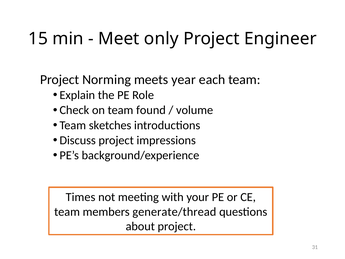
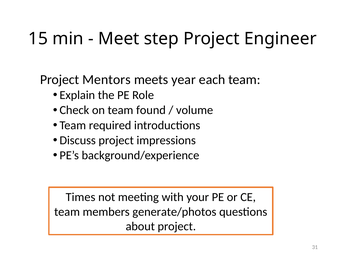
only: only -> step
Norming: Norming -> Mentors
sketches: sketches -> required
generate/thread: generate/thread -> generate/photos
